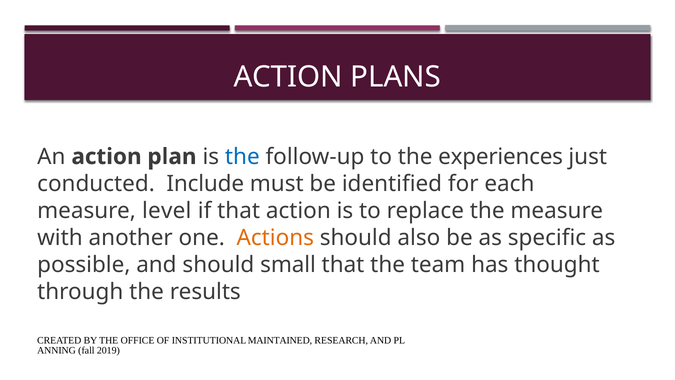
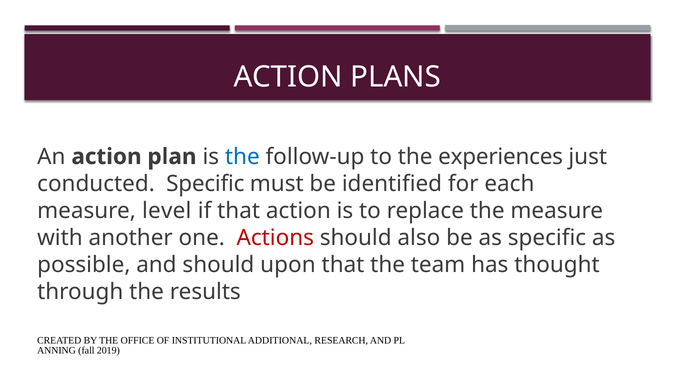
conducted Include: Include -> Specific
Actions colour: orange -> red
small: small -> upon
MAINTAINED: MAINTAINED -> ADDITIONAL
